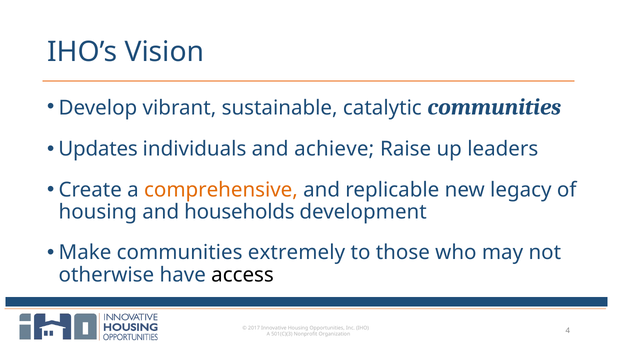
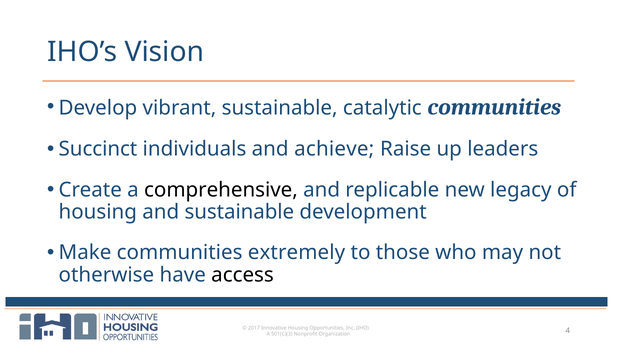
Updates: Updates -> Succinct
comprehensive colour: orange -> black
and households: households -> sustainable
